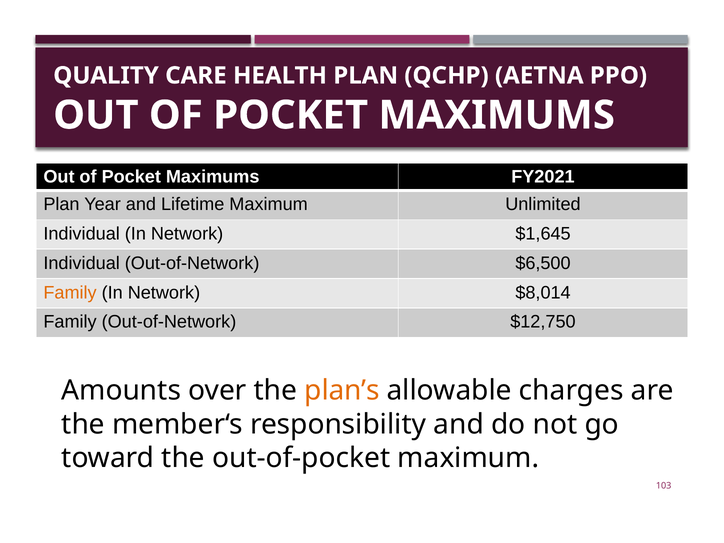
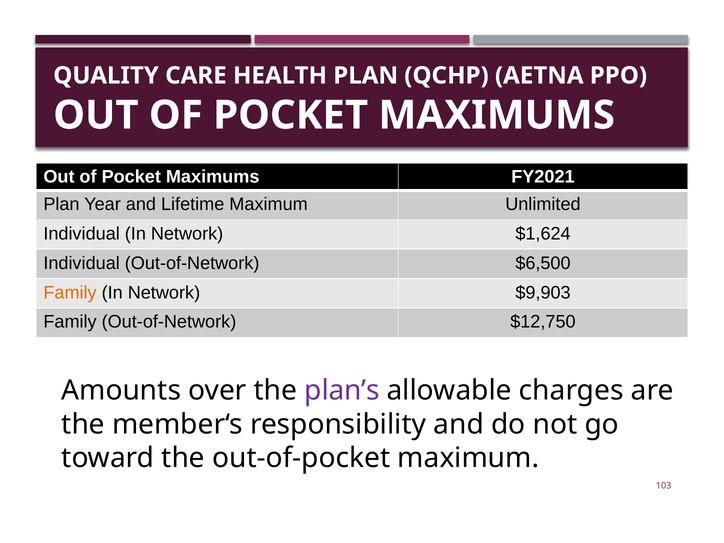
$1,645: $1,645 -> $1,624
$8,014: $8,014 -> $9,903
plan’s colour: orange -> purple
